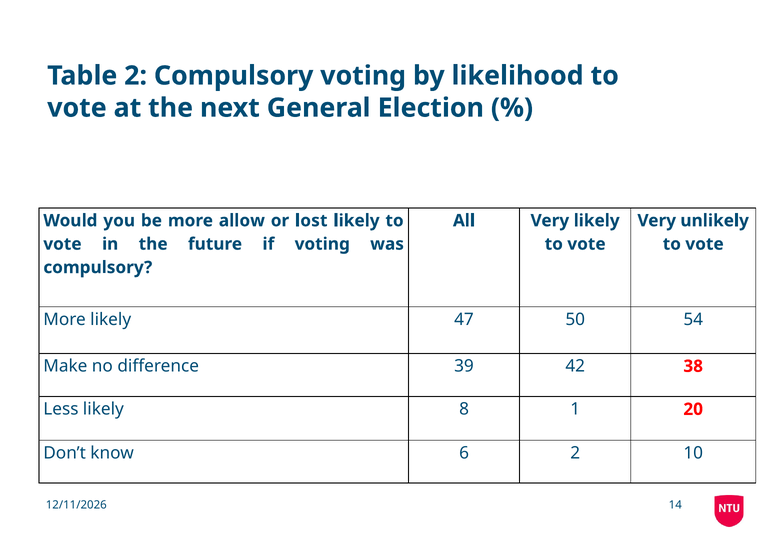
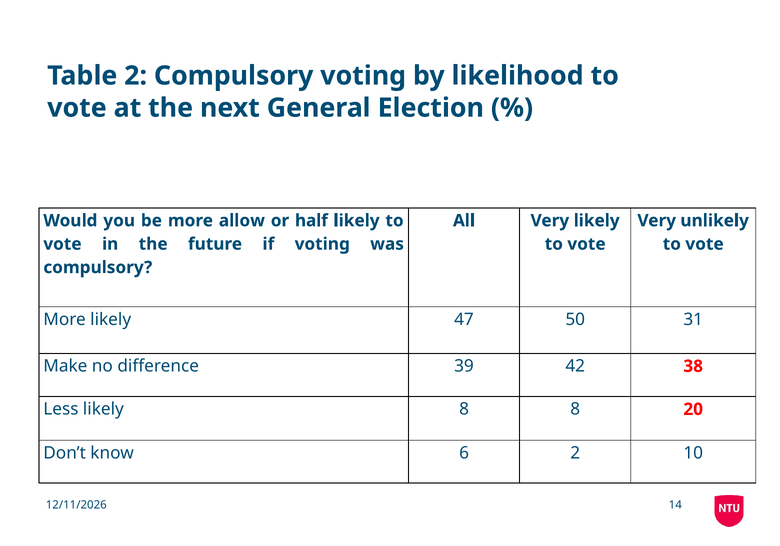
lost: lost -> half
54: 54 -> 31
8 1: 1 -> 8
